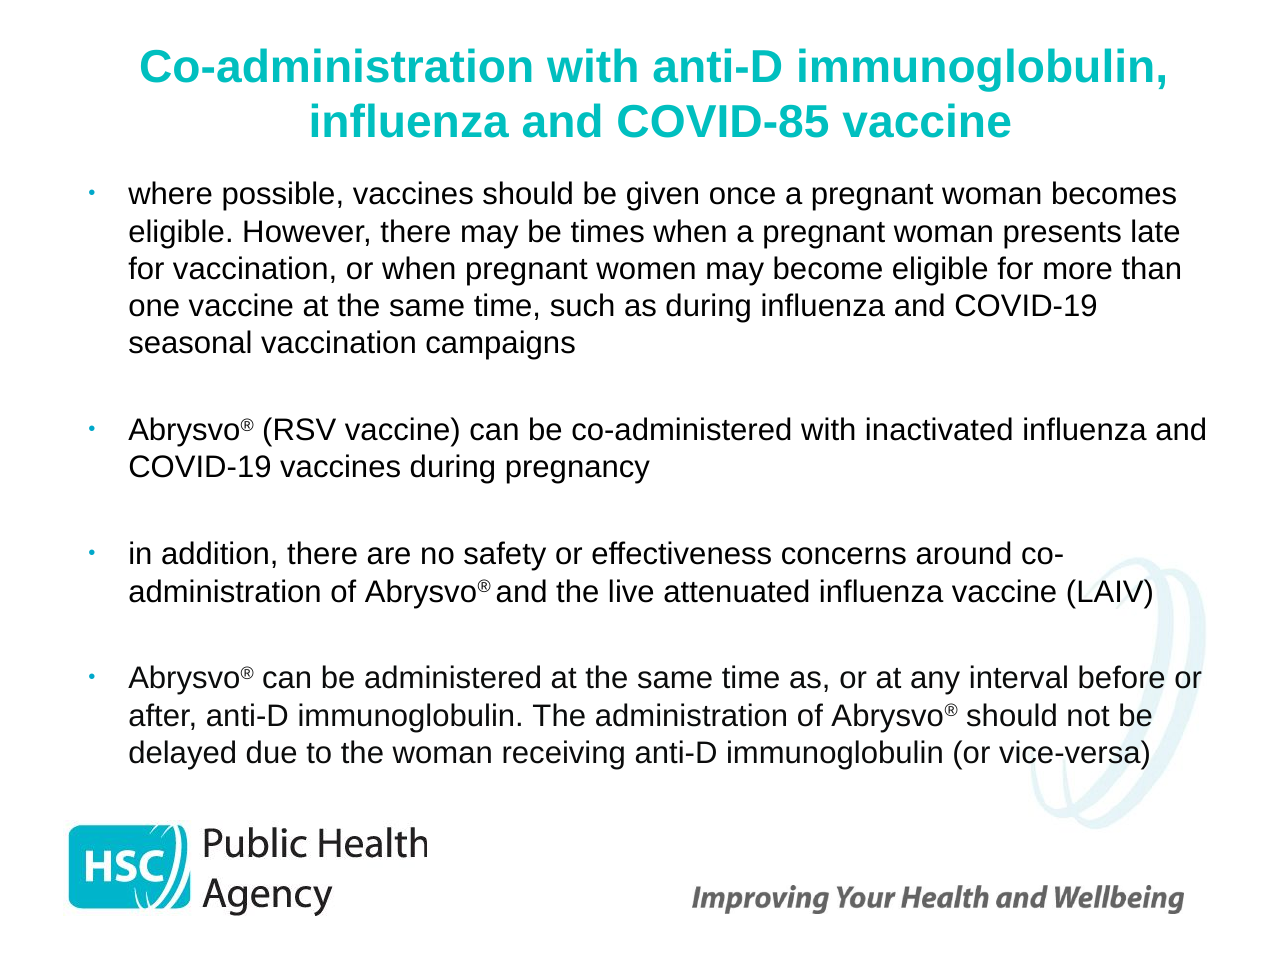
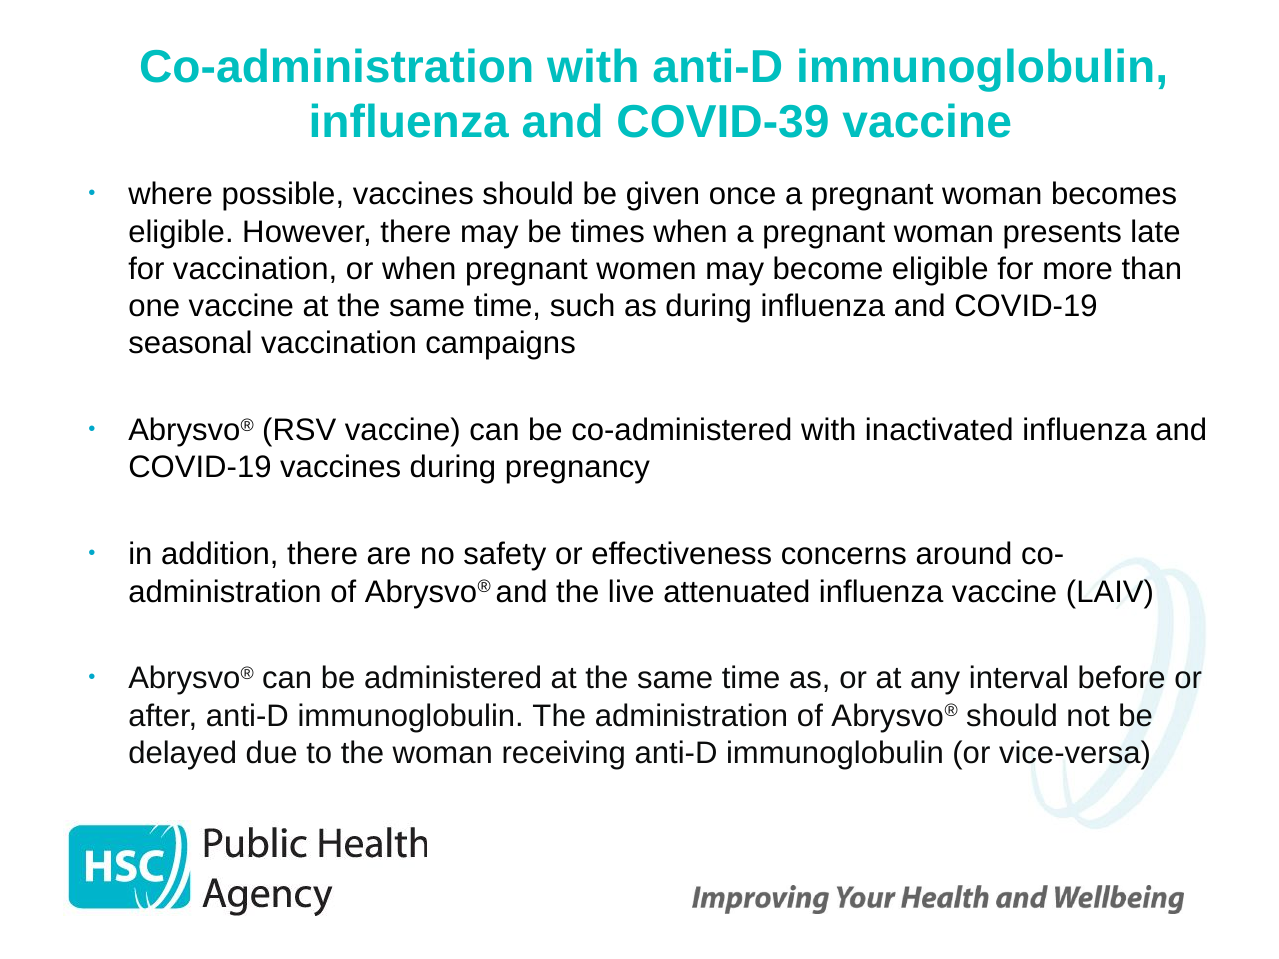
COVID-85: COVID-85 -> COVID-39
